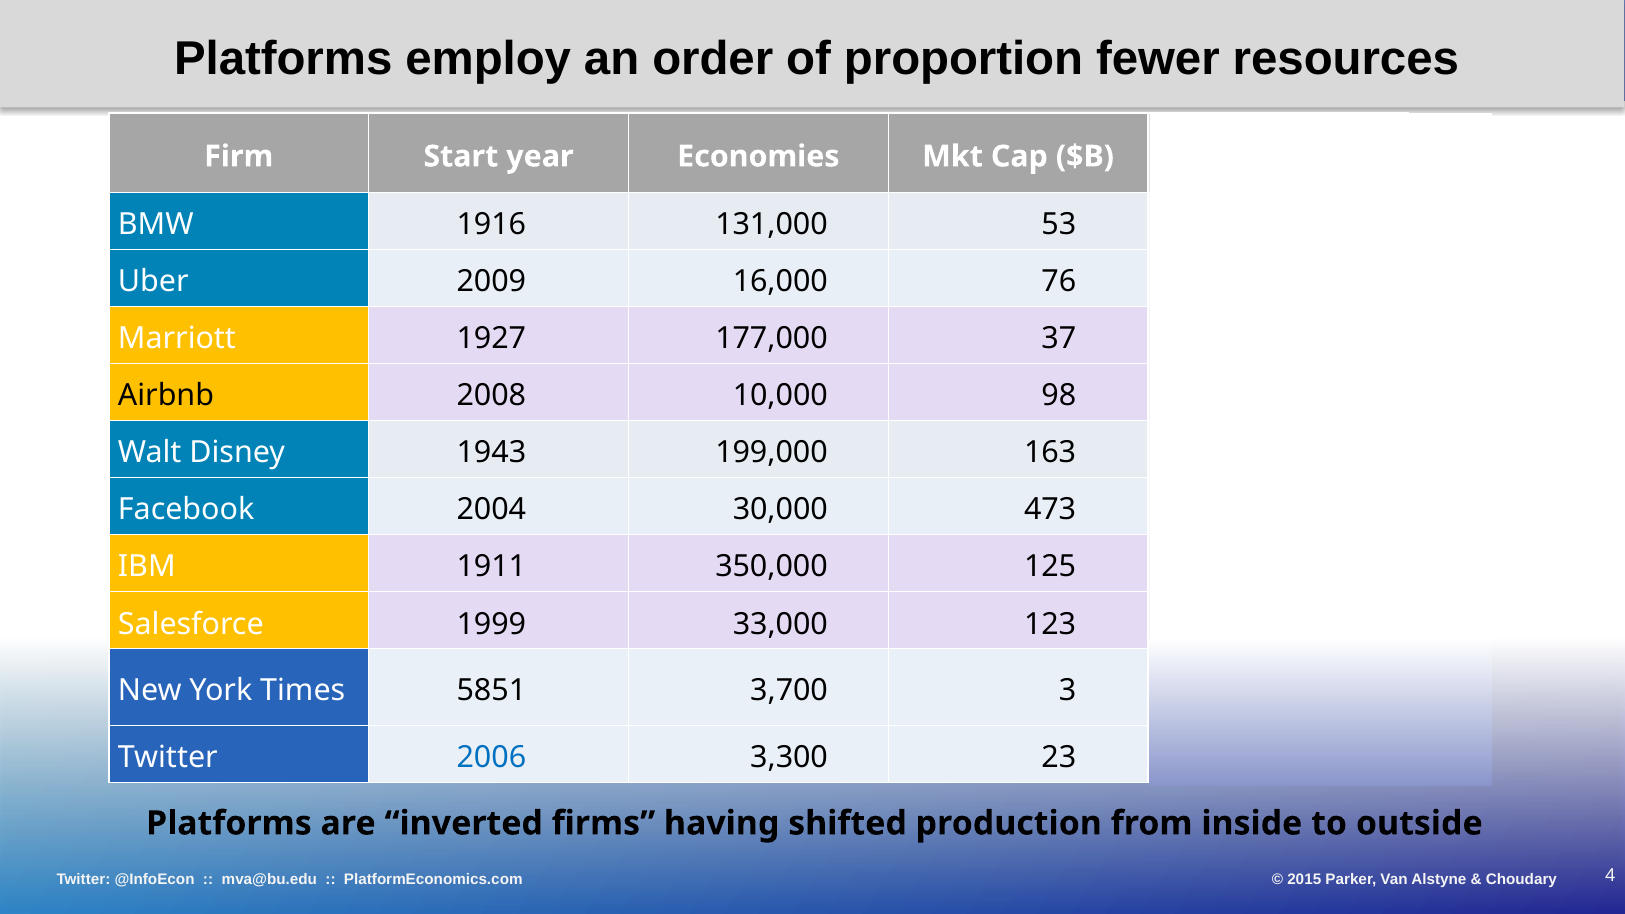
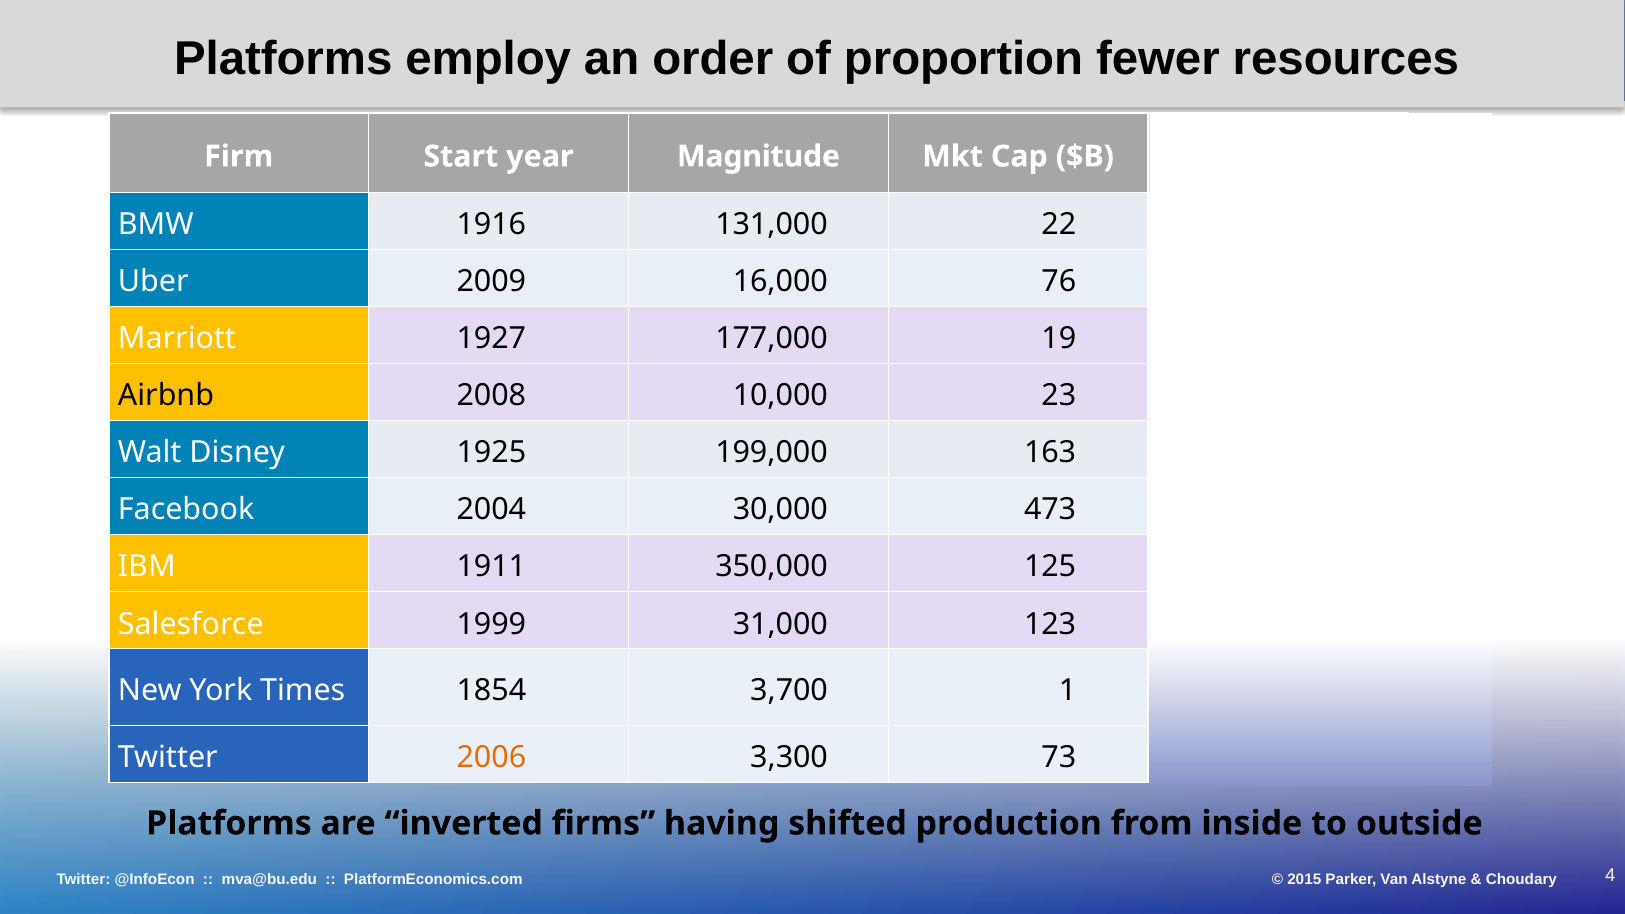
Economies: Economies -> Magnitude
53: 53 -> 22
37: 37 -> 19
98: 98 -> 23
1943: 1943 -> 1925
33,000: 33,000 -> 31,000
5851: 5851 -> 1854
3: 3 -> 1
2006 colour: blue -> orange
23: 23 -> 73
